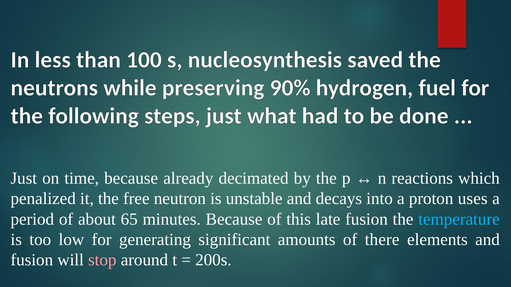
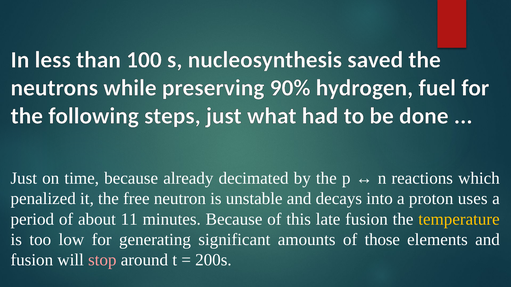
65: 65 -> 11
temperature colour: light blue -> yellow
there: there -> those
